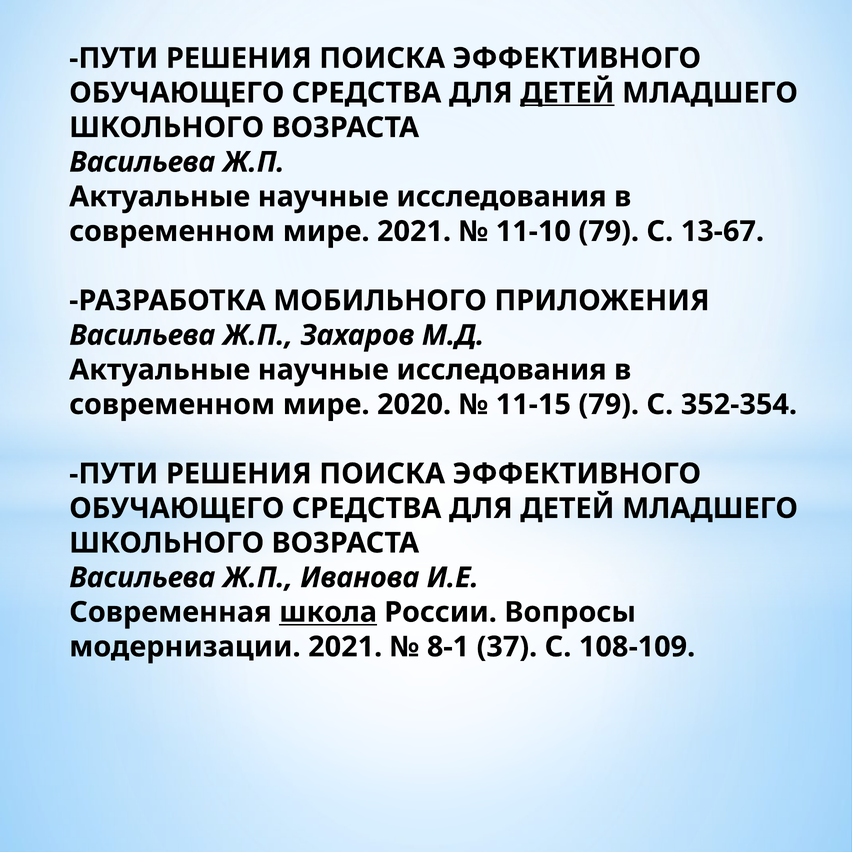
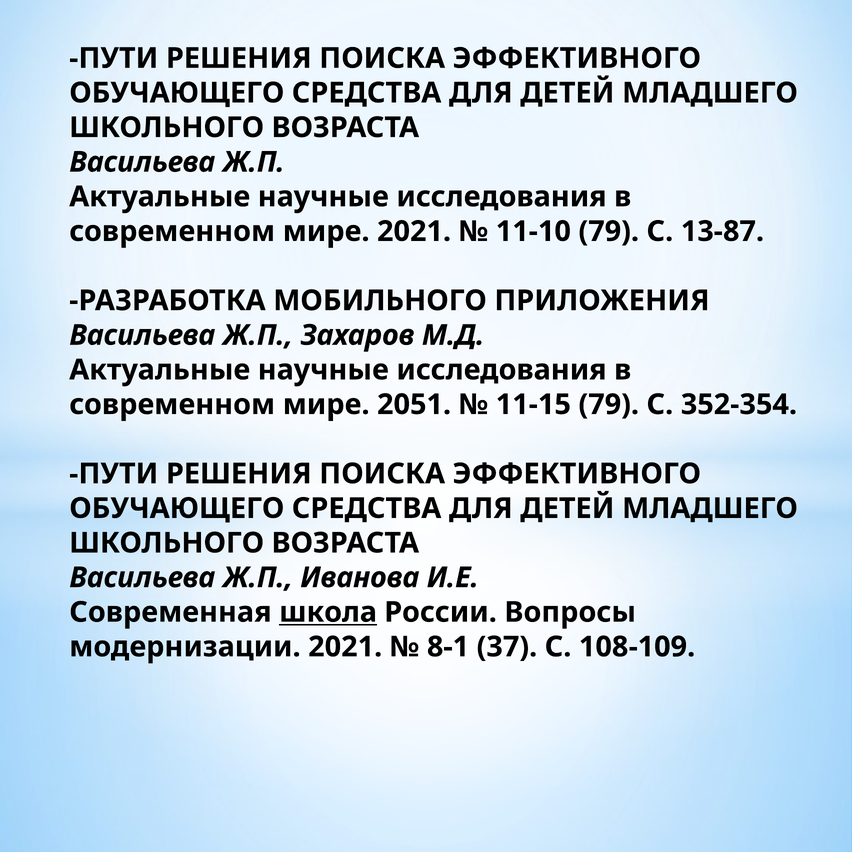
ДЕТЕЙ at (567, 93) underline: present -> none
13-67: 13-67 -> 13-87
2020: 2020 -> 2051
